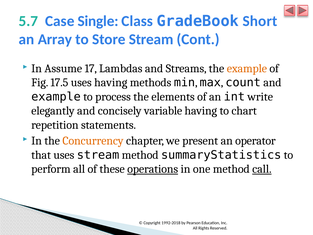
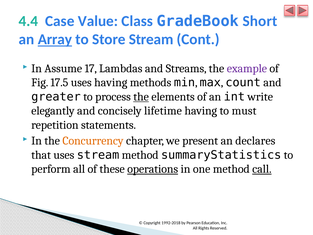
5.7: 5.7 -> 4.4
Single: Single -> Value
Array underline: none -> present
example at (247, 68) colour: orange -> purple
example at (56, 97): example -> greater
the at (141, 97) underline: none -> present
variable: variable -> lifetime
chart: chart -> must
operator: operator -> declares
